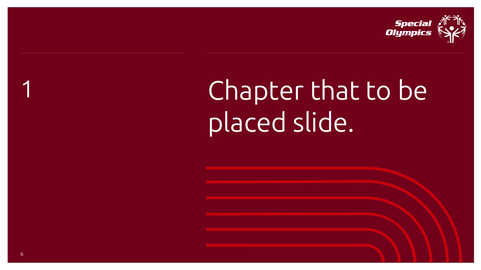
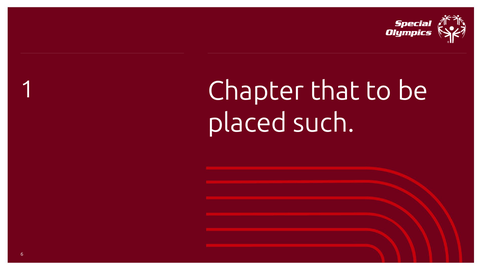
slide: slide -> such
